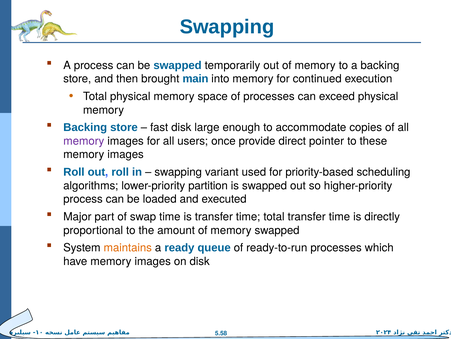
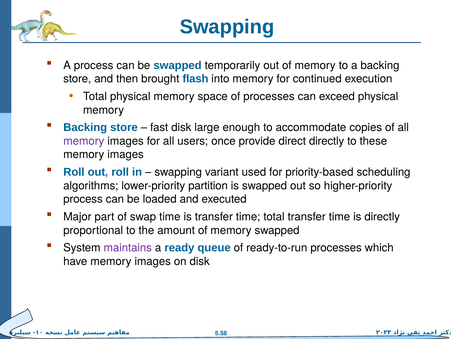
main: main -> flash
direct pointer: pointer -> directly
maintains colour: orange -> purple
